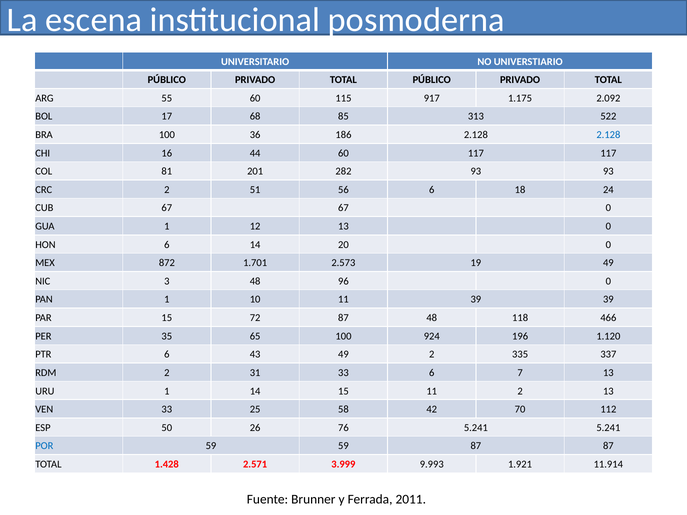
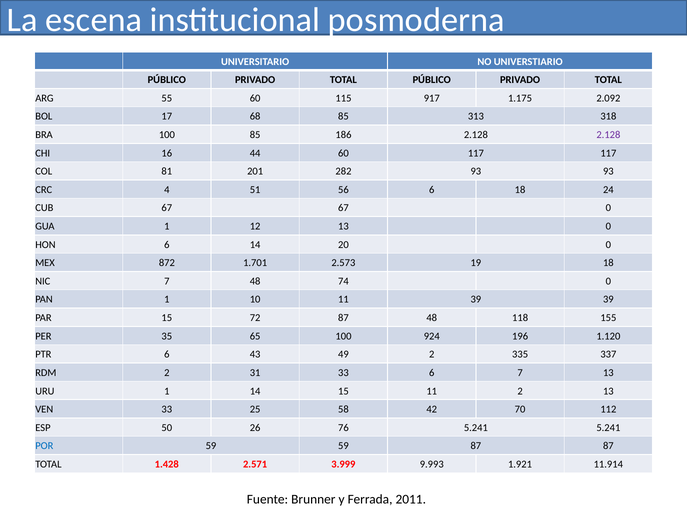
522: 522 -> 318
100 36: 36 -> 85
2.128 at (608, 135) colour: blue -> purple
CRC 2: 2 -> 4
19 49: 49 -> 18
NIC 3: 3 -> 7
96: 96 -> 74
466: 466 -> 155
